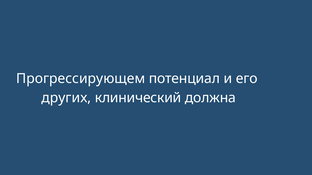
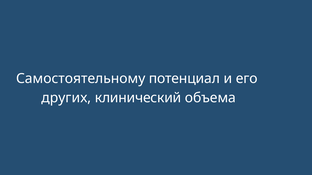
Прогрессирующем: Прогрессирующем -> Самостоятельному
должна: должна -> объема
